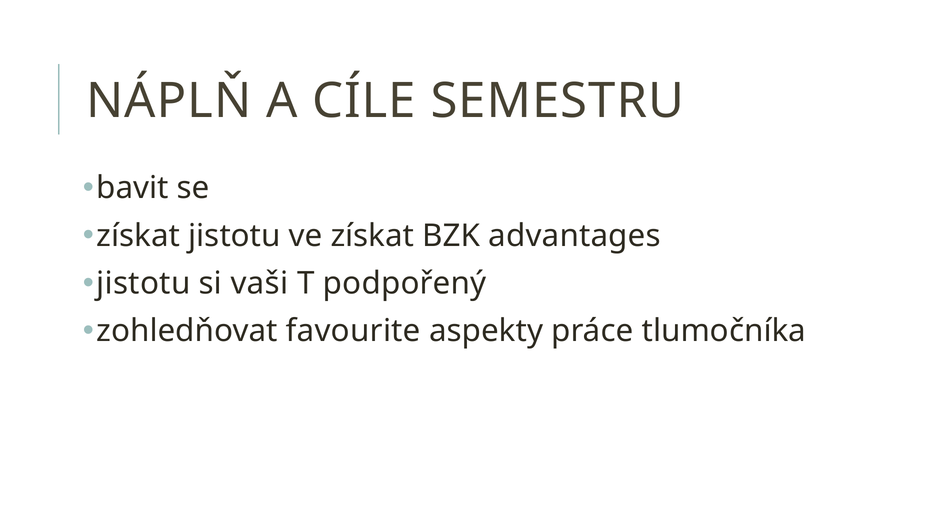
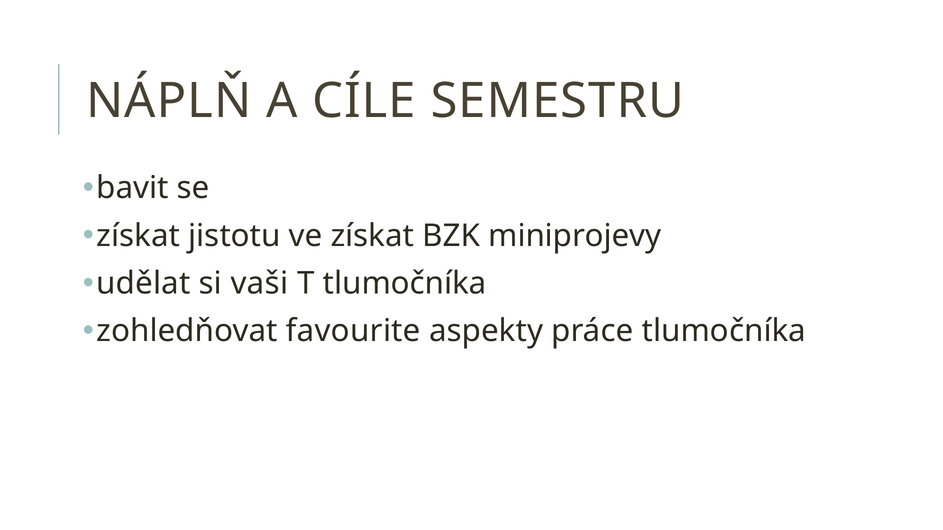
advantages: advantages -> miniprojevy
jistotu at (143, 284): jistotu -> udělat
T podpořený: podpořený -> tlumočníka
